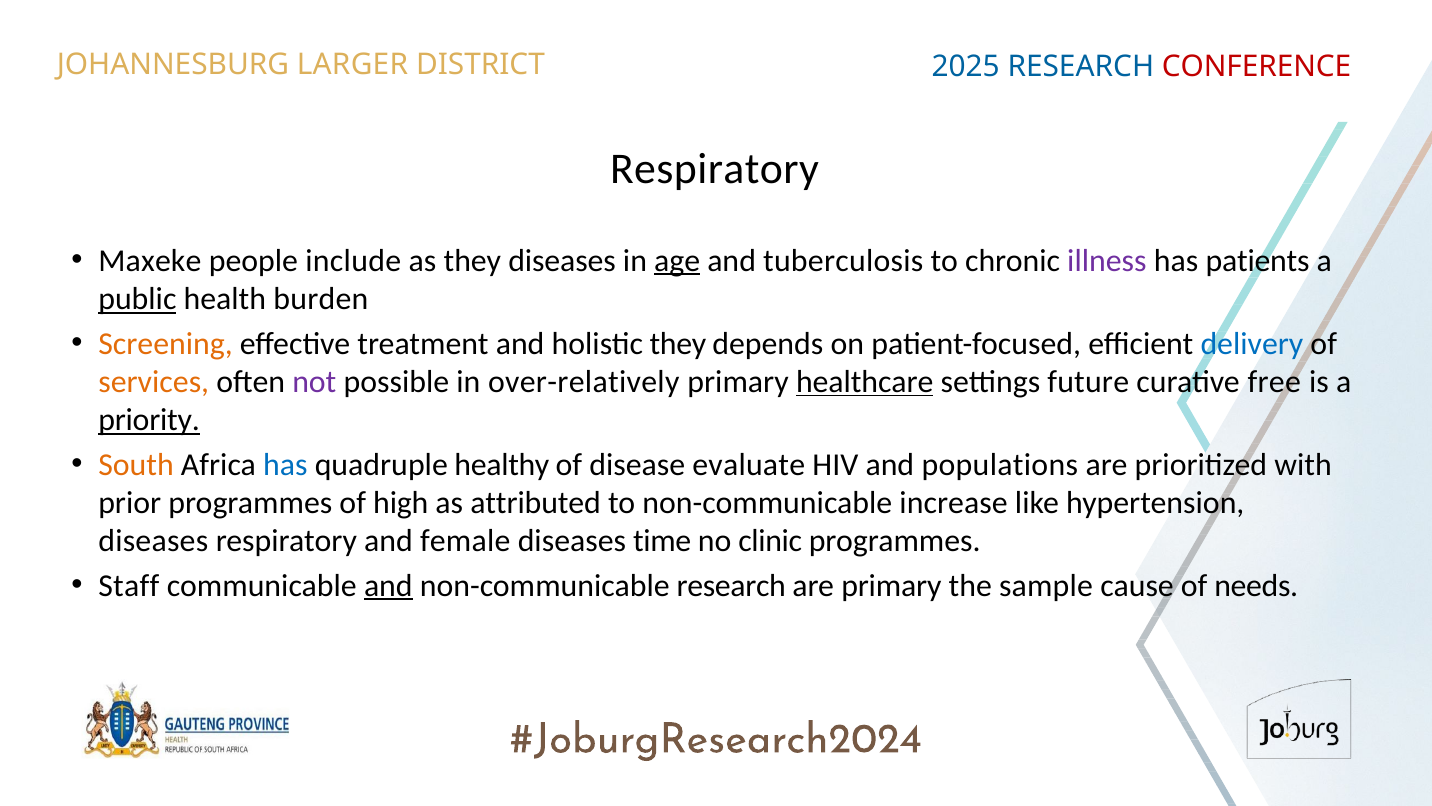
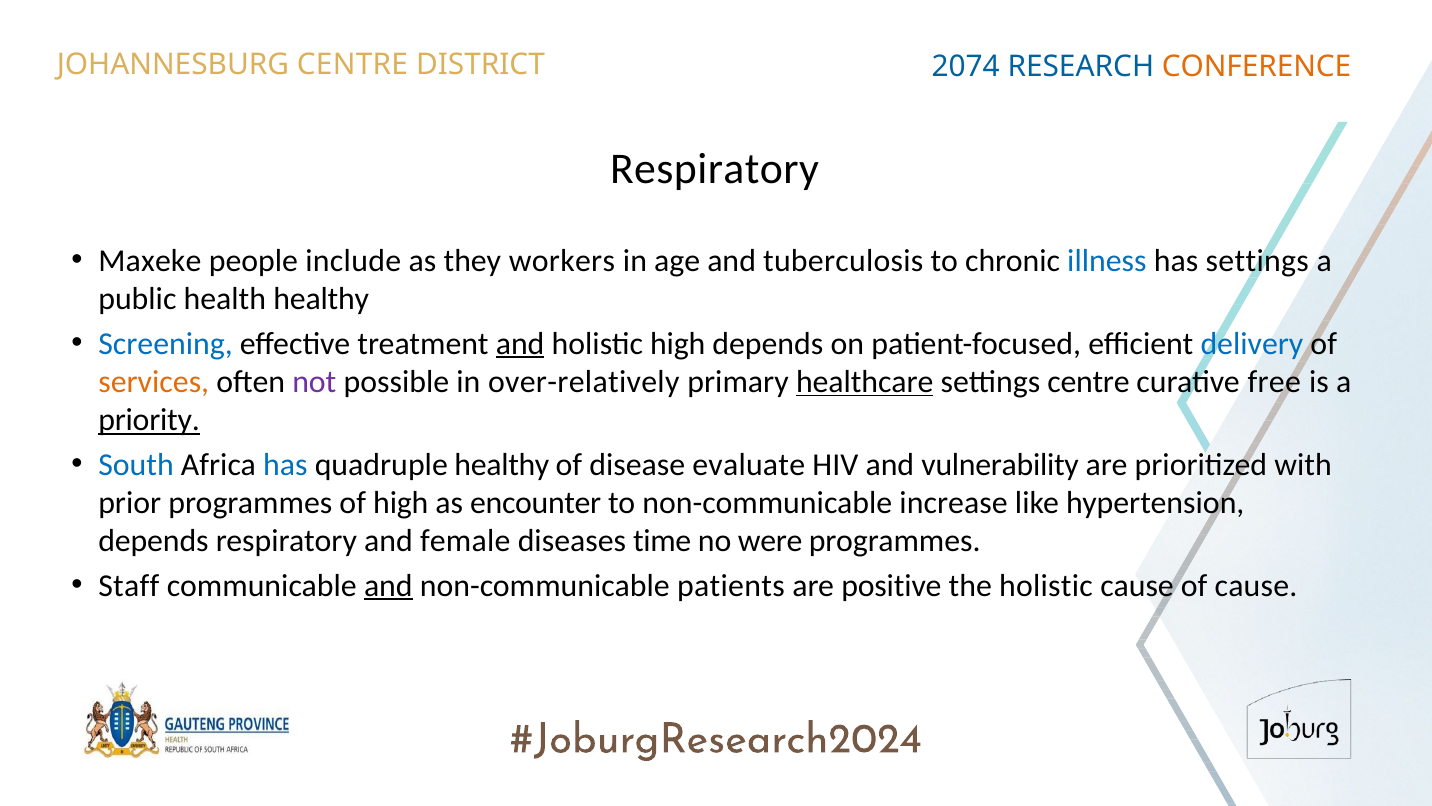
JOHANNESBURG LARGER: LARGER -> CENTRE
2025: 2025 -> 2074
CONFERENCE colour: red -> orange
they diseases: diseases -> workers
age underline: present -> none
illness colour: purple -> blue
has patients: patients -> settings
public underline: present -> none
health burden: burden -> healthy
Screening colour: orange -> blue
and at (520, 343) underline: none -> present
holistic they: they -> high
settings future: future -> centre
South colour: orange -> blue
populations: populations -> vulnerability
attributed: attributed -> encounter
diseases at (153, 541): diseases -> depends
clinic: clinic -> were
non-communicable research: research -> patients
are primary: primary -> positive
the sample: sample -> holistic
of needs: needs -> cause
